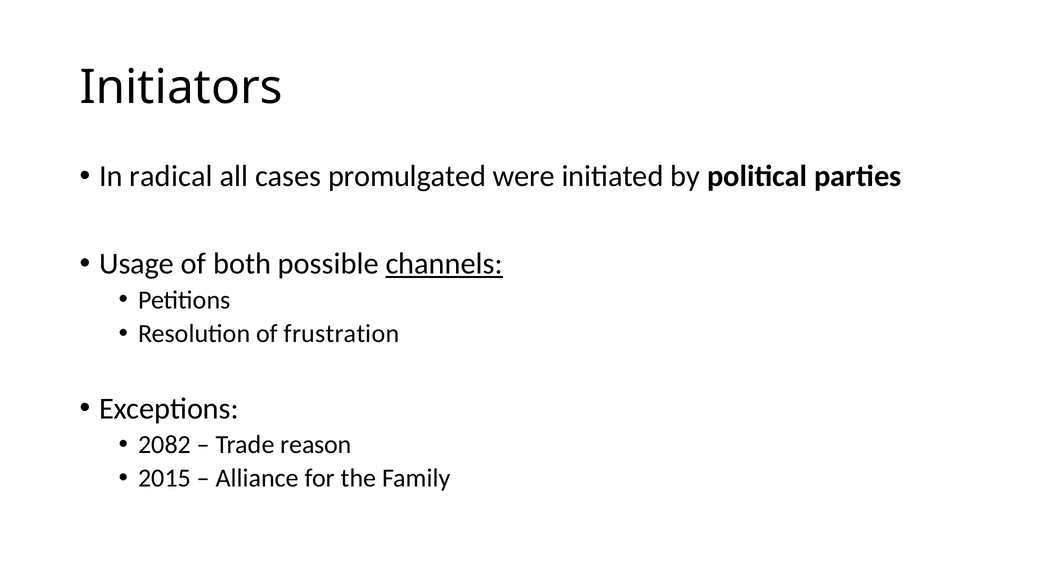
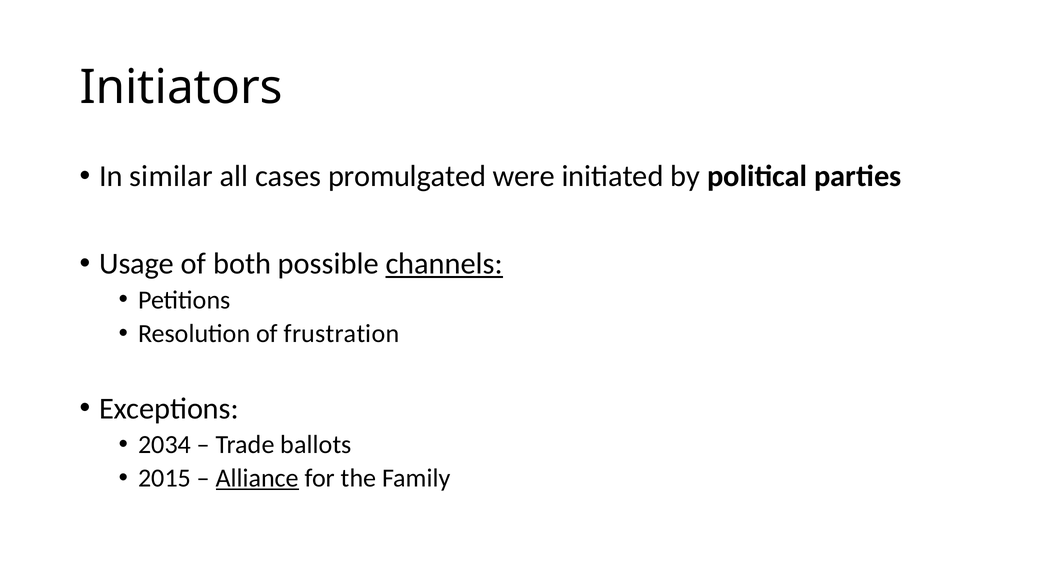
radical: radical -> similar
2082: 2082 -> 2034
reason: reason -> ballots
Alliance underline: none -> present
